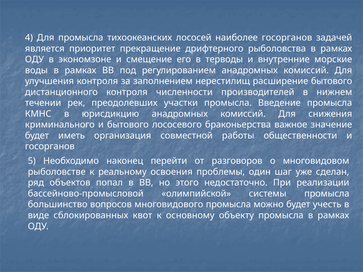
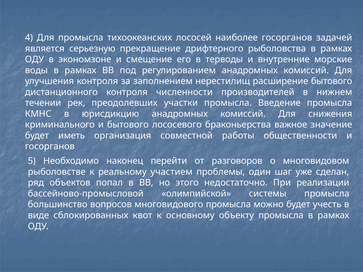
приоритет: приоритет -> серьезную
освоения: освоения -> участием
